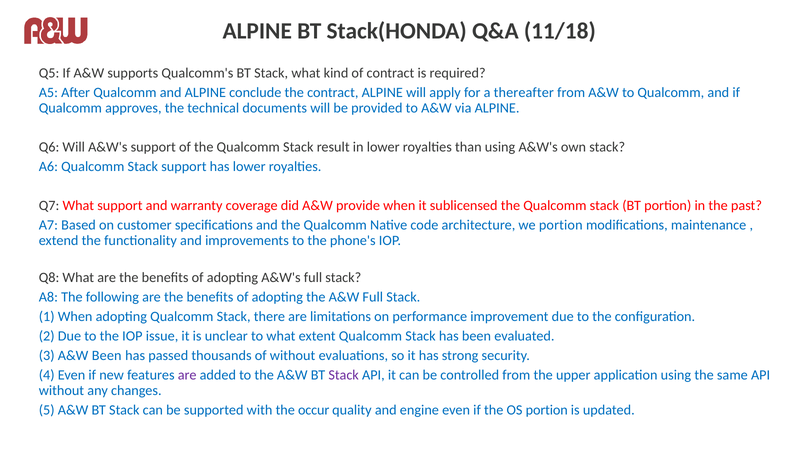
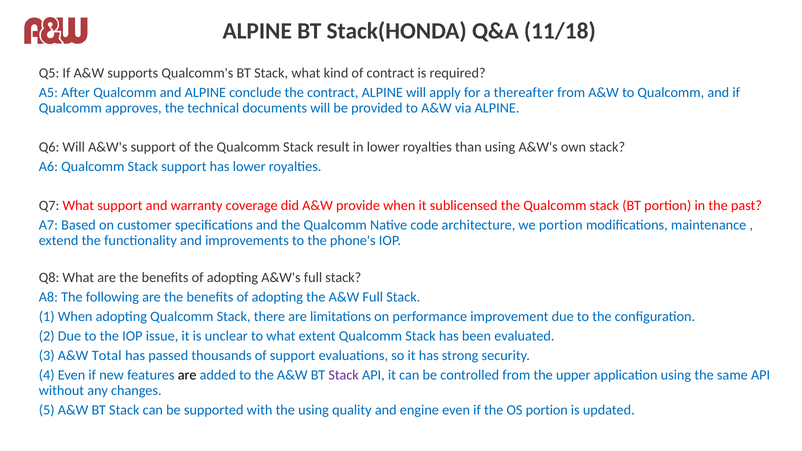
A&W Been: Been -> Total
of without: without -> support
are at (187, 375) colour: purple -> black
the occur: occur -> using
